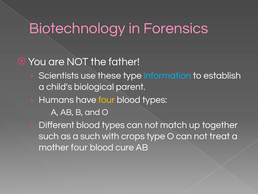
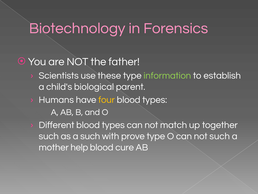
information colour: light blue -> light green
crops: crops -> prove
not treat: treat -> such
mother four: four -> help
